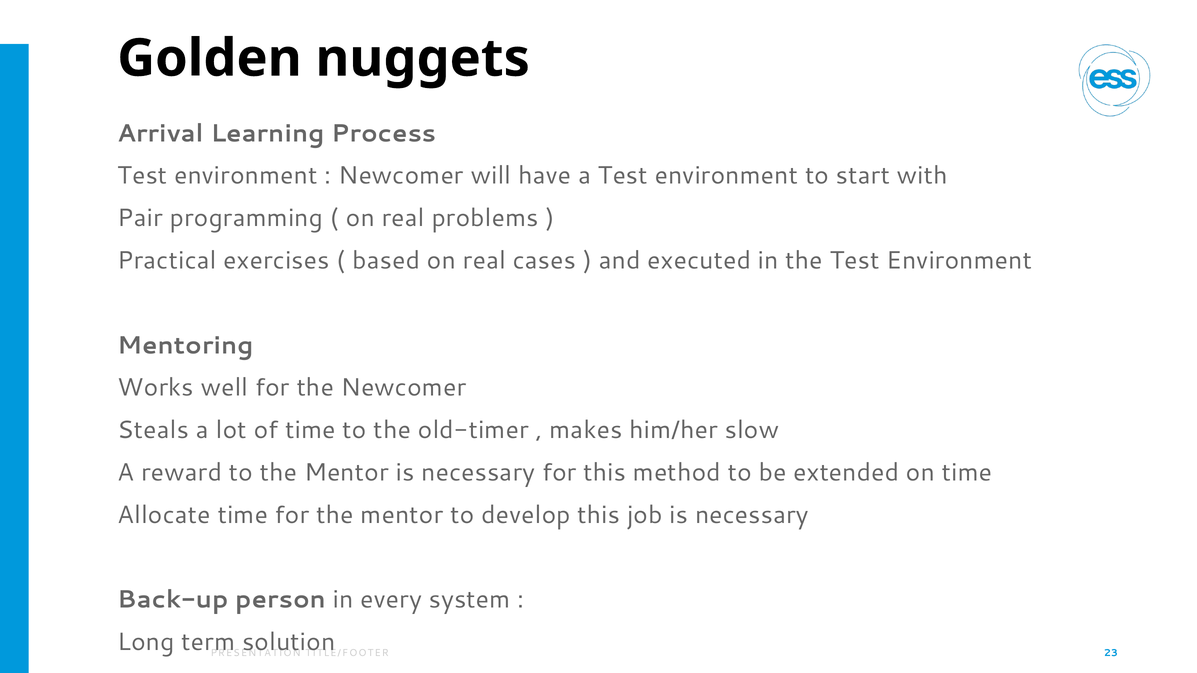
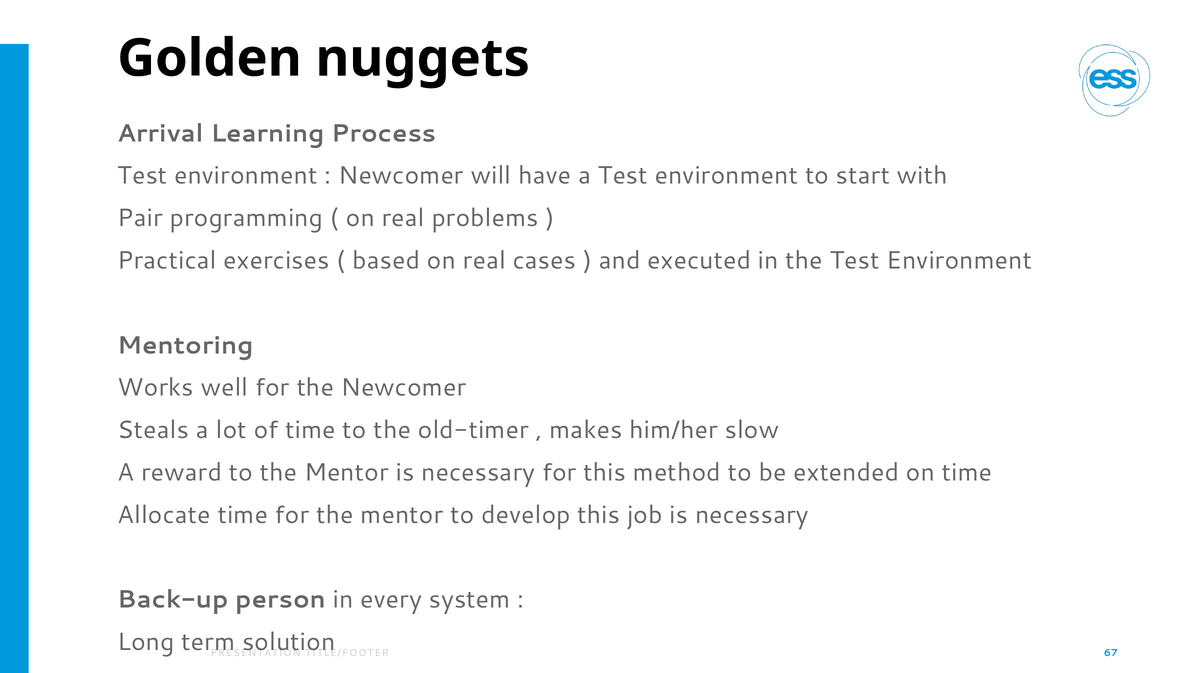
23: 23 -> 67
